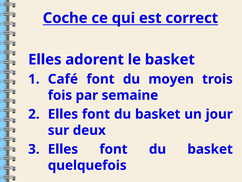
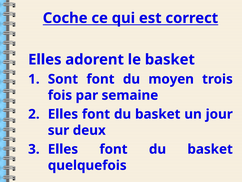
Café: Café -> Sont
